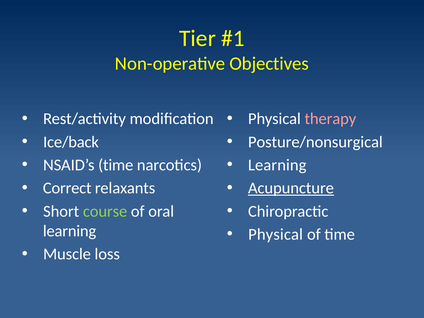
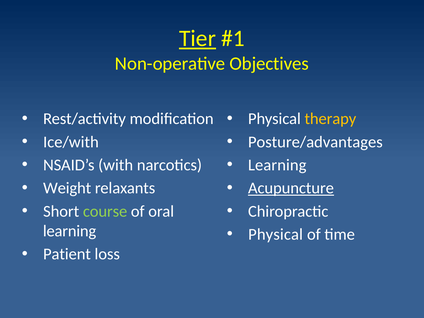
Tier underline: none -> present
therapy colour: pink -> yellow
Ice/back: Ice/back -> Ice/with
Posture/nonsurgical: Posture/nonsurgical -> Posture/advantages
NSAID’s time: time -> with
Correct: Correct -> Weight
Muscle: Muscle -> Patient
